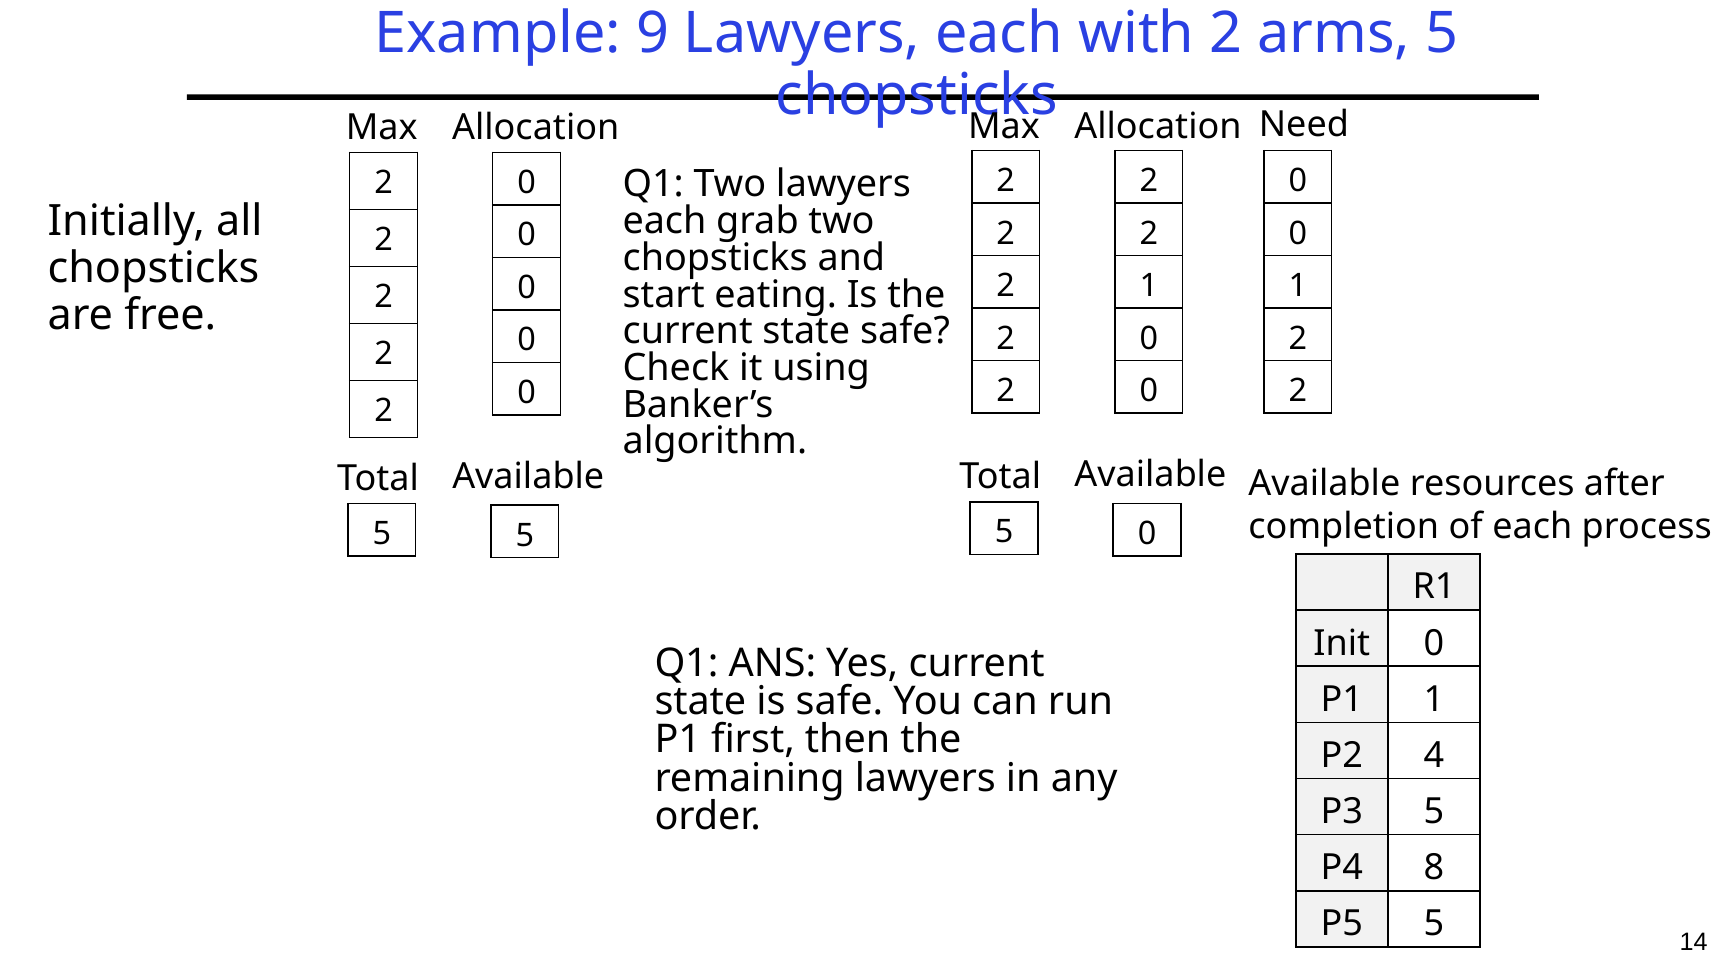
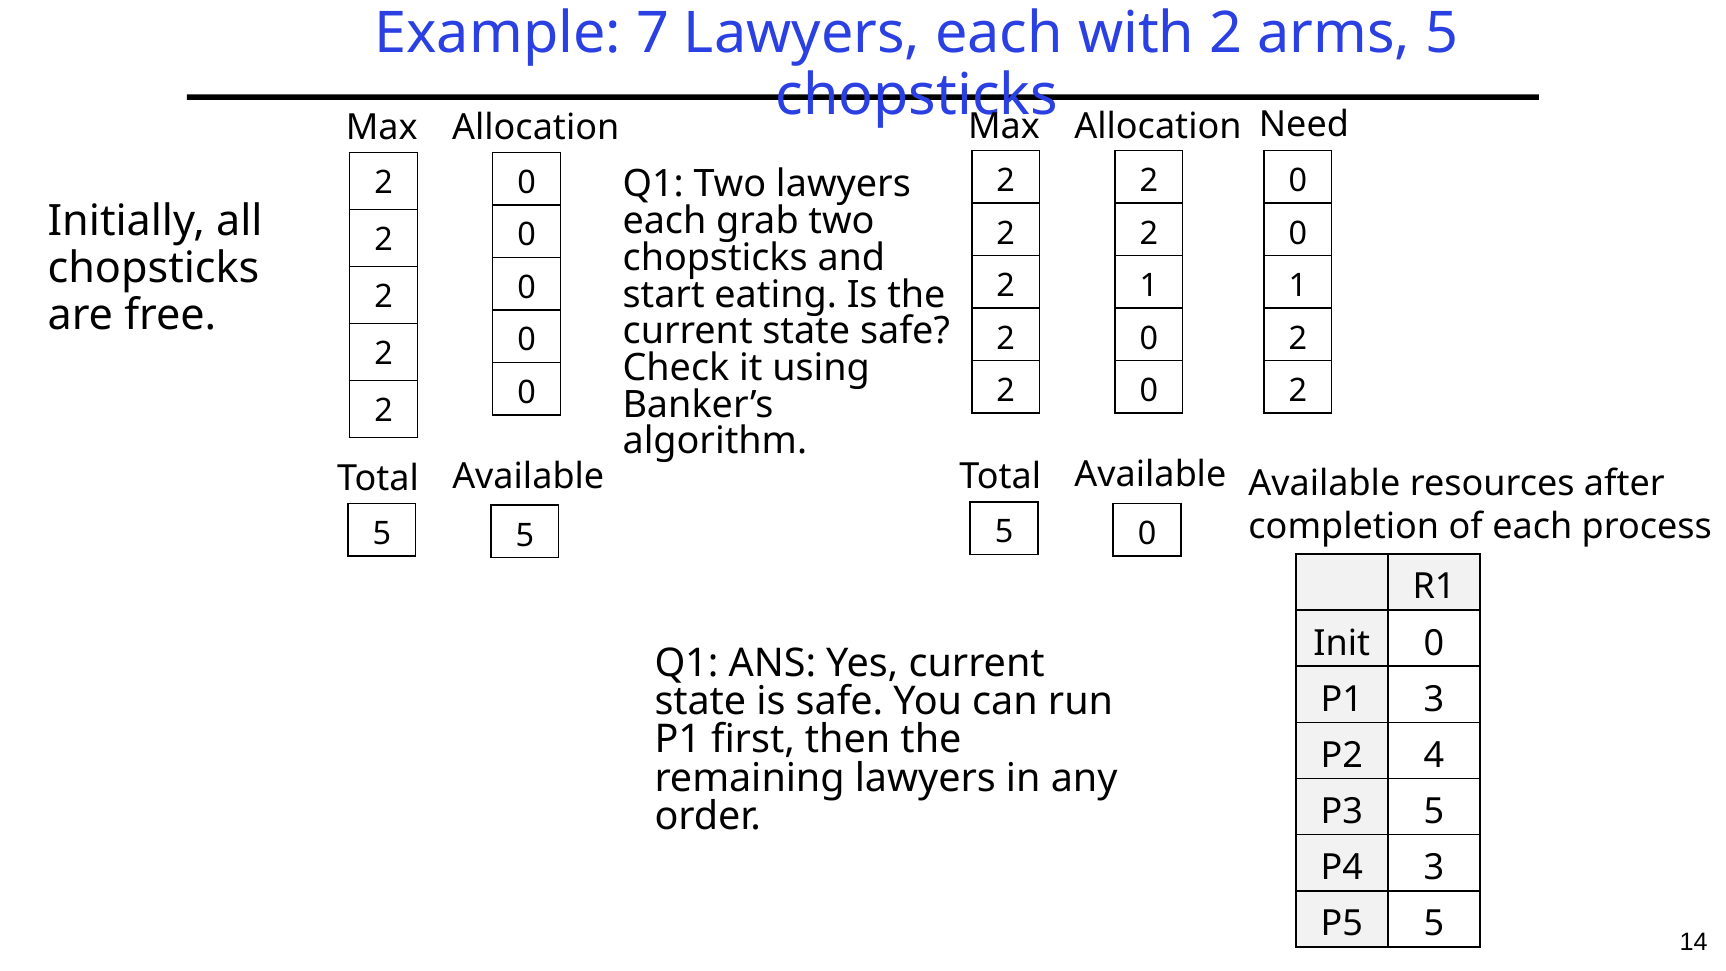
9: 9 -> 7
P1 1: 1 -> 3
P4 8: 8 -> 3
